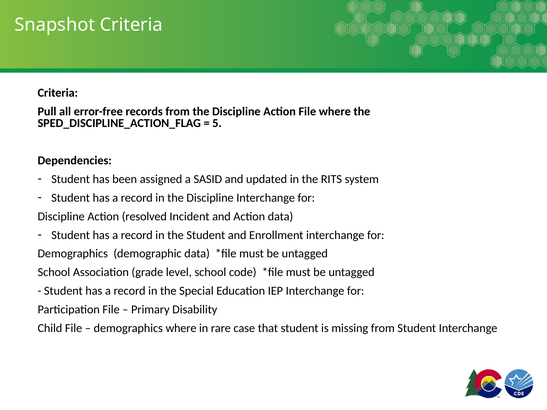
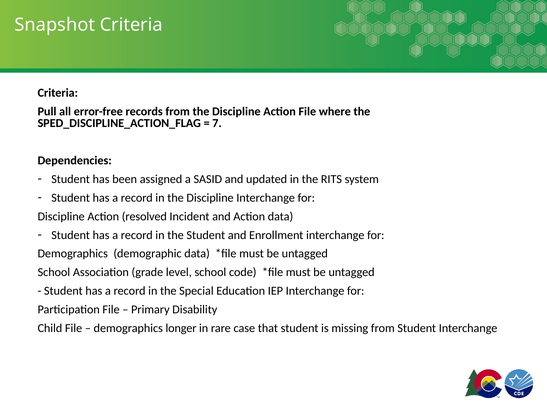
5: 5 -> 7
demographics where: where -> longer
